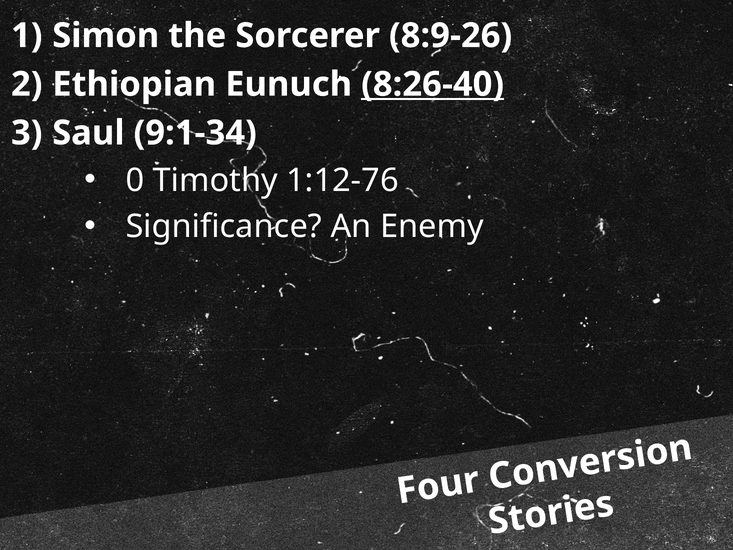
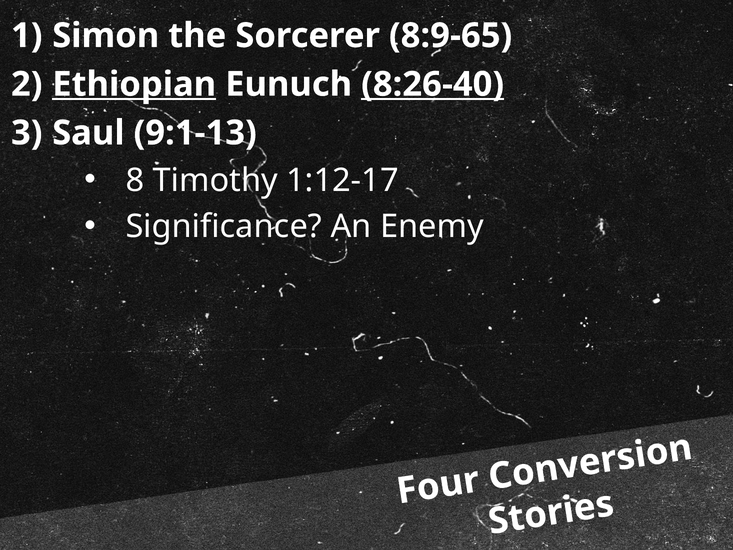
8:9-26: 8:9-26 -> 8:9-65
Ethiopian underline: none -> present
9:1-34: 9:1-34 -> 9:1-13
0: 0 -> 8
1:12-76: 1:12-76 -> 1:12-17
